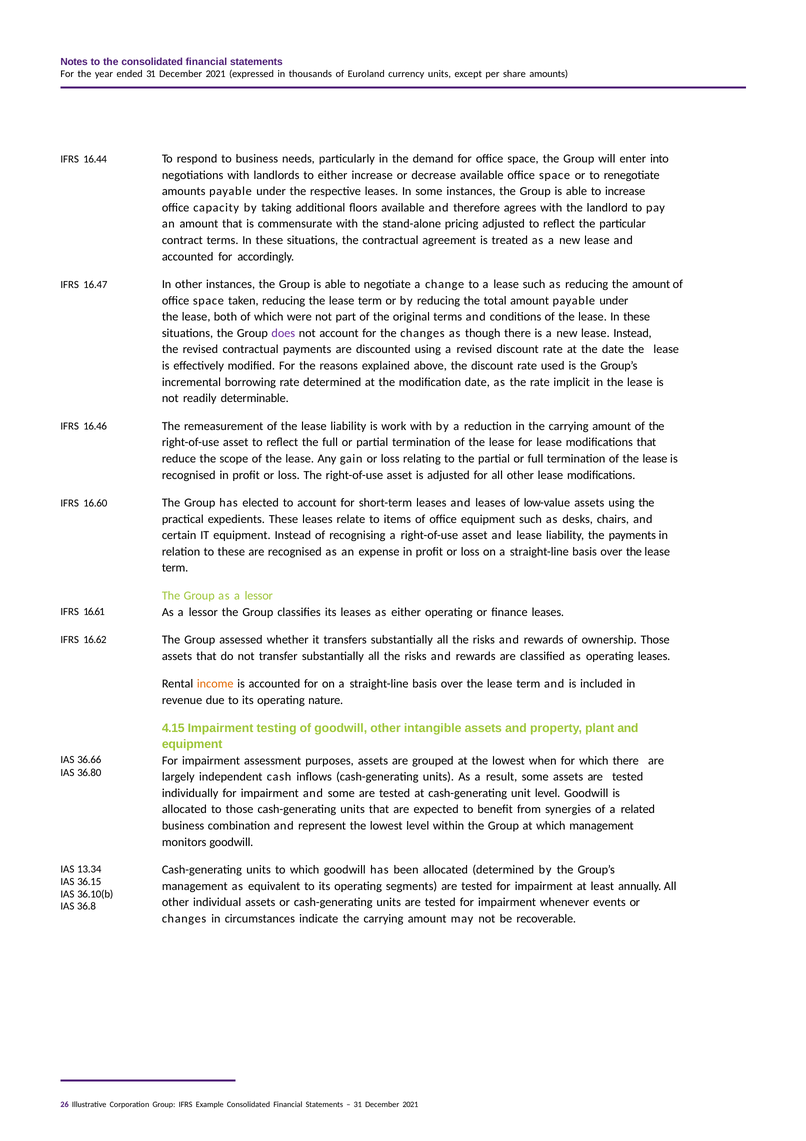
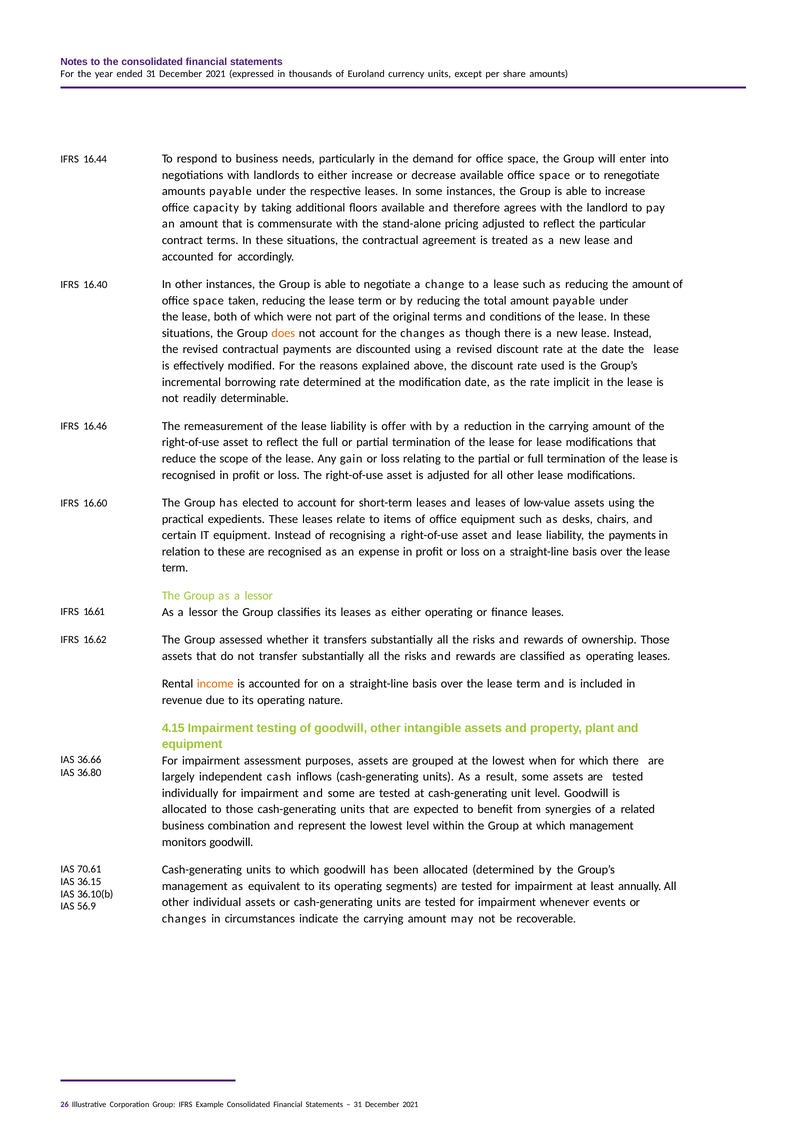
16.47: 16.47 -> 16.40
does colour: purple -> orange
work: work -> offer
13.34: 13.34 -> 70.61
36.8: 36.8 -> 56.9
